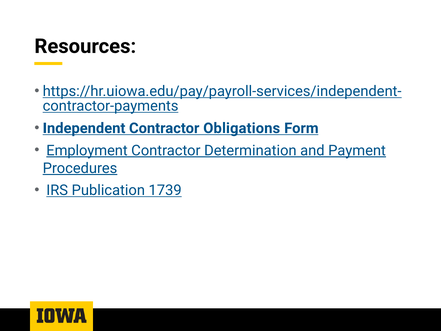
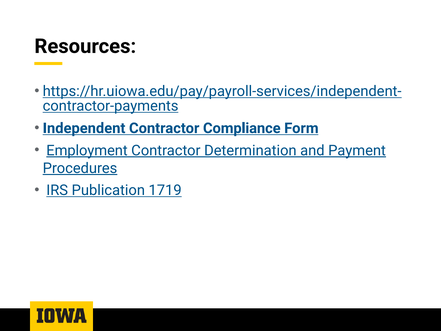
Obligations: Obligations -> Compliance
1739: 1739 -> 1719
